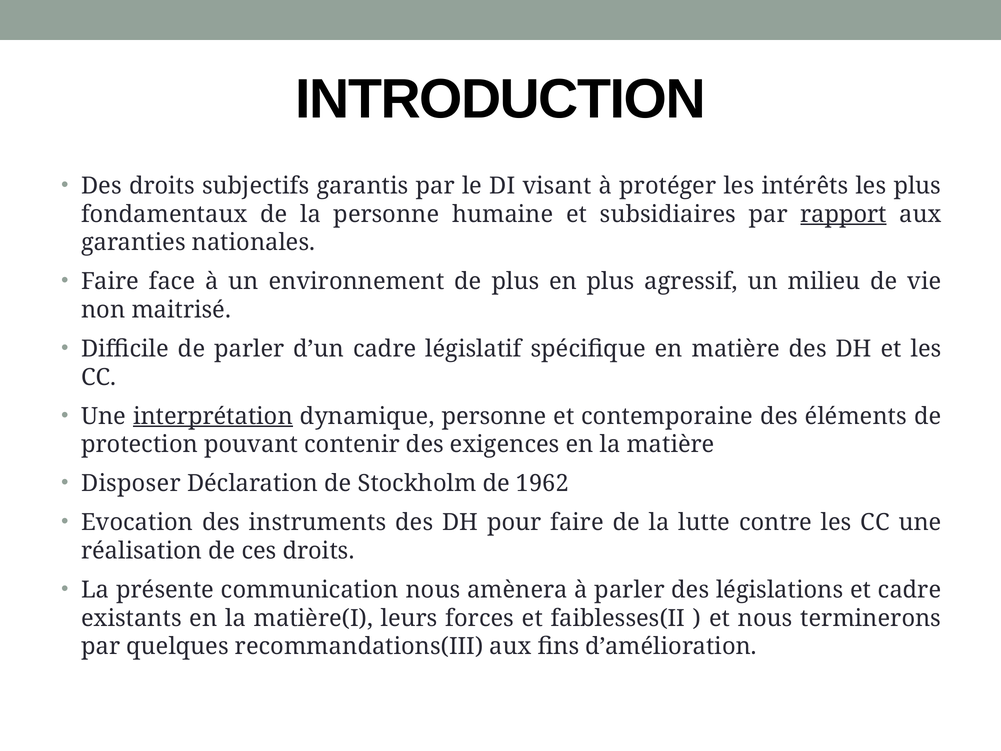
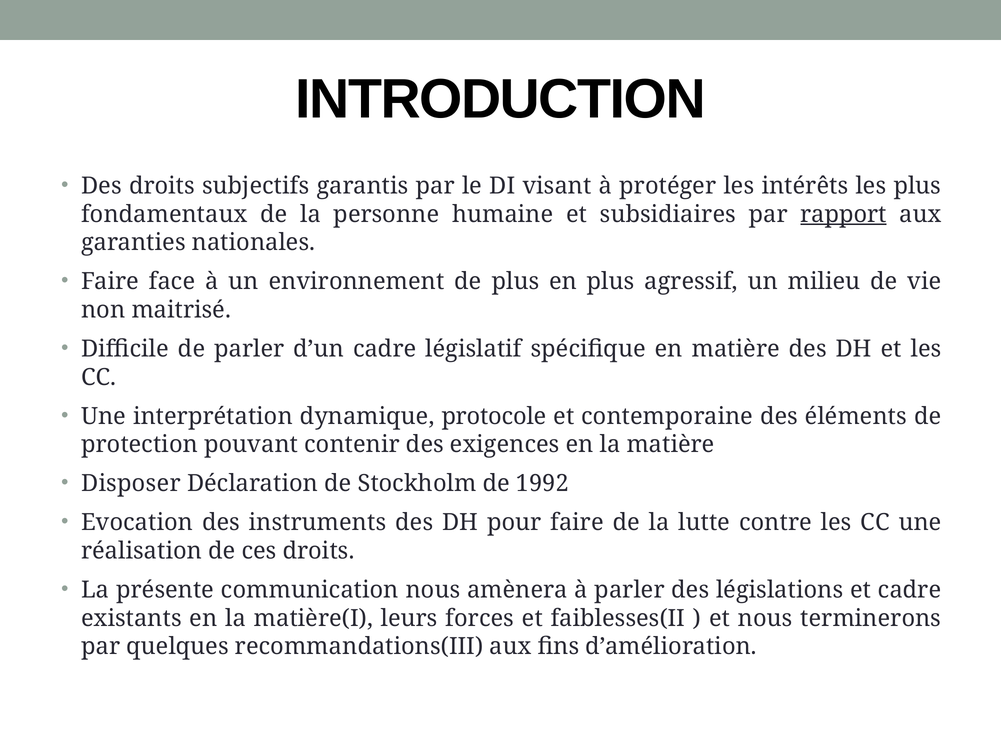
interprétation underline: present -> none
dynamique personne: personne -> protocole
1962: 1962 -> 1992
